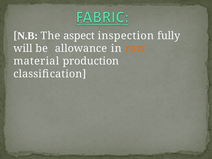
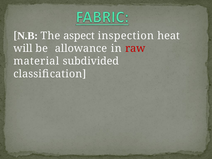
fully: fully -> heat
raw colour: orange -> red
production: production -> subdivided
